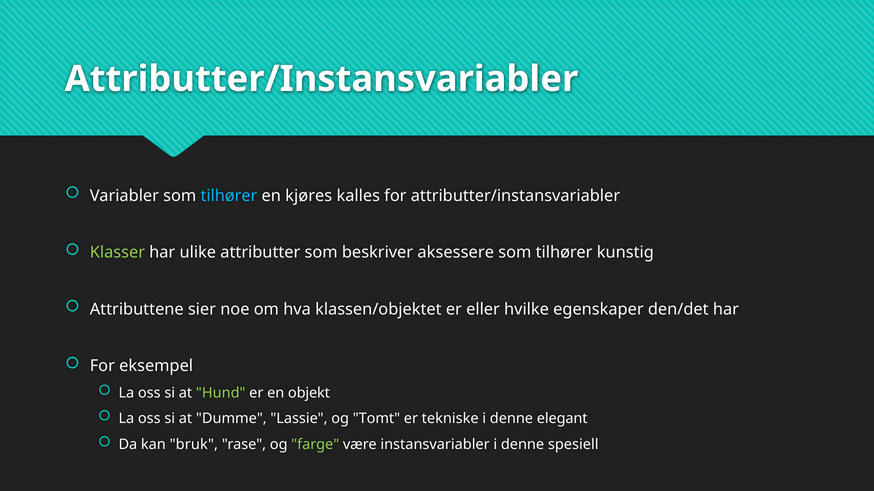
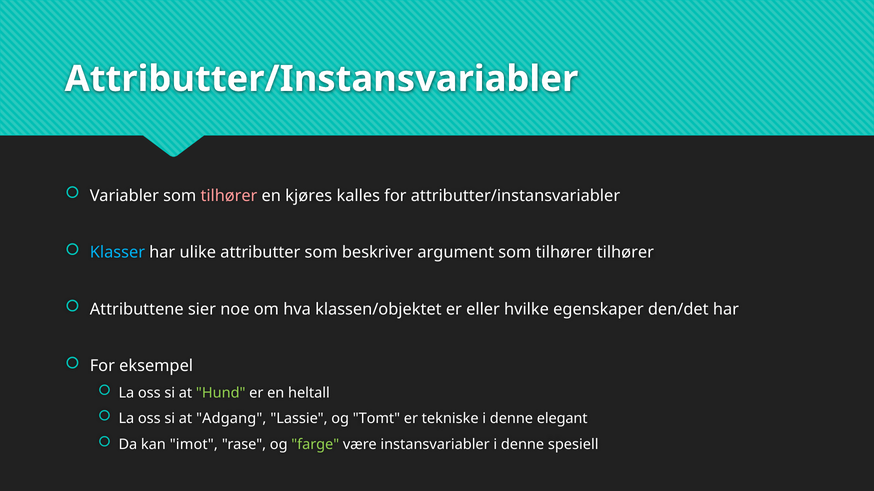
tilhører at (229, 196) colour: light blue -> pink
Klasser colour: light green -> light blue
aksessere: aksessere -> argument
tilhører kunstig: kunstig -> tilhører
objekt: objekt -> heltall
Dumme: Dumme -> Adgang
bruk: bruk -> imot
